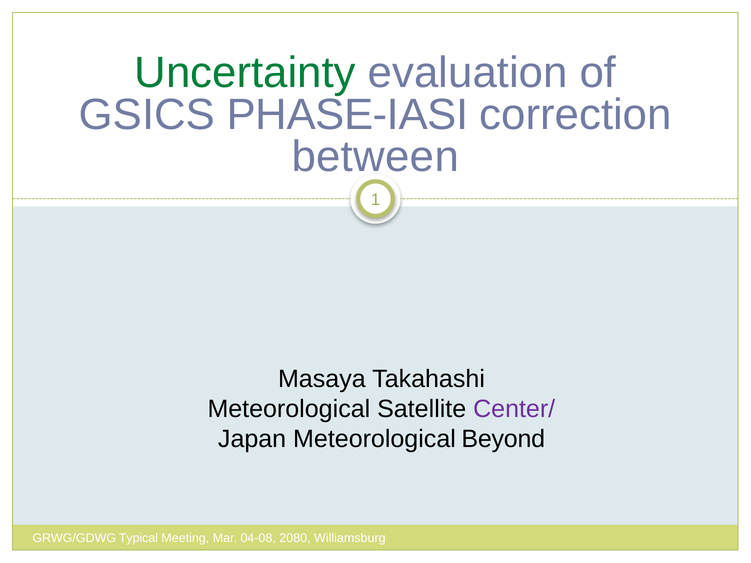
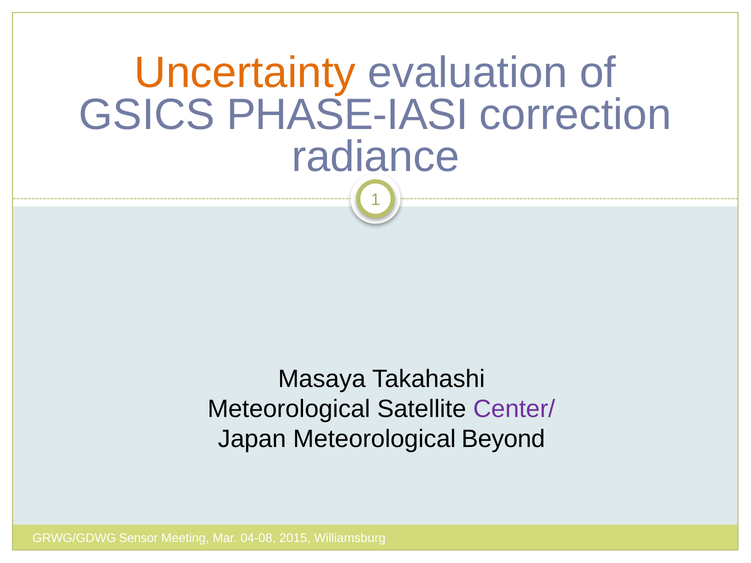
Uncertainty colour: green -> orange
between: between -> radiance
Typical: Typical -> Sensor
2080: 2080 -> 2015
